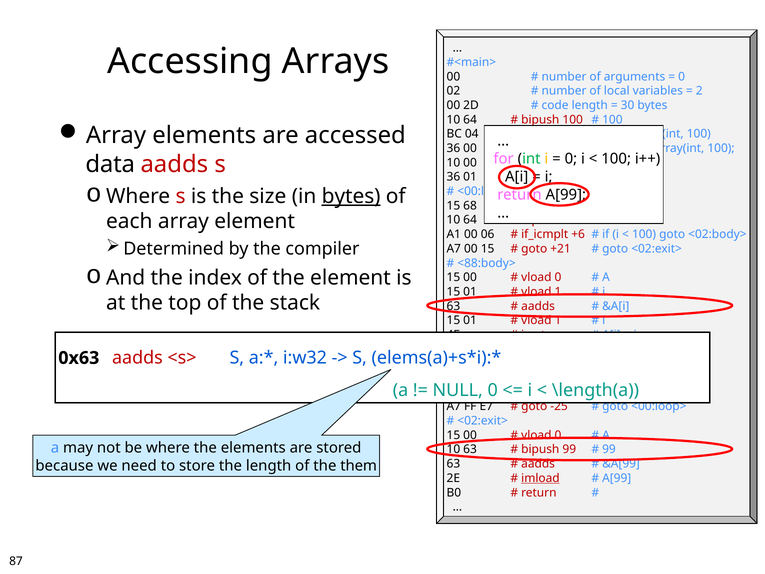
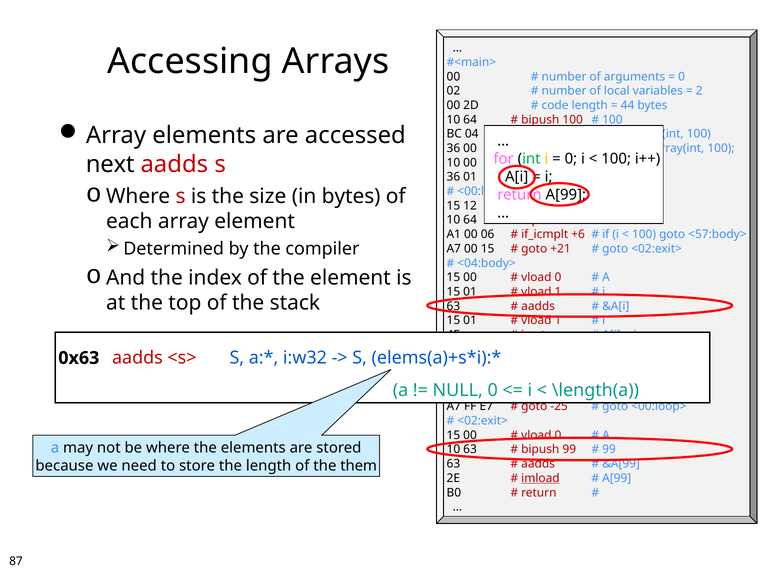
30: 30 -> 44
data: data -> next
bytes at (351, 196) underline: present -> none
68: 68 -> 12
<02:body>: <02:body> -> <57:body>
<88:body>: <88:body> -> <04:body>
